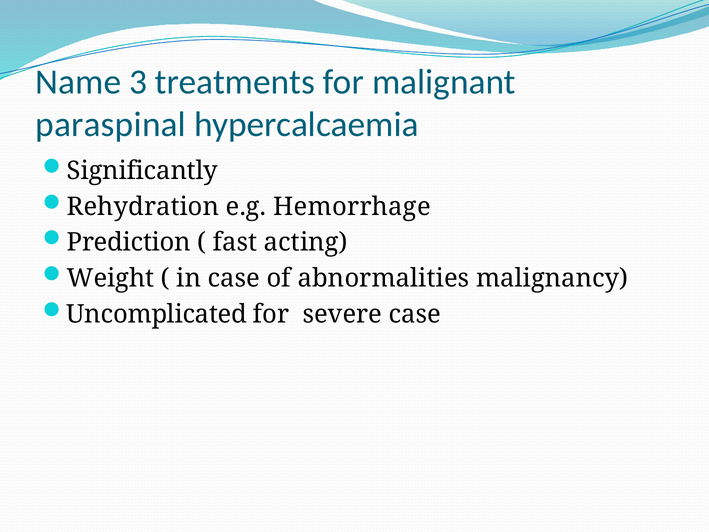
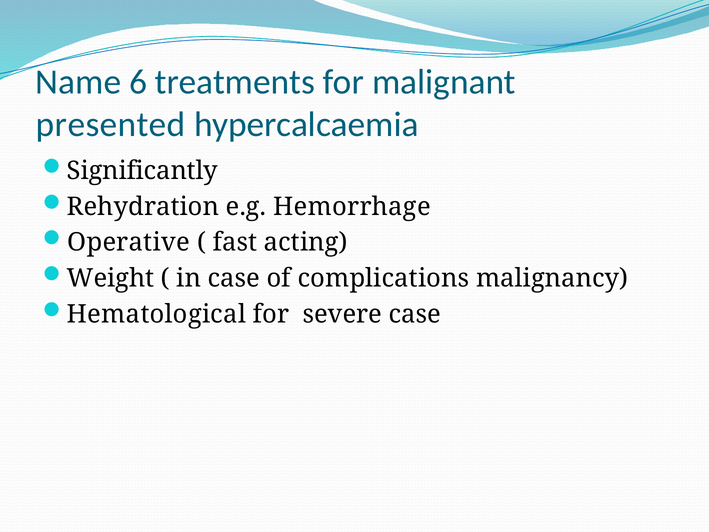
3: 3 -> 6
paraspinal: paraspinal -> presented
Prediction: Prediction -> Operative
abnormalities: abnormalities -> complications
Uncomplicated: Uncomplicated -> Hematological
